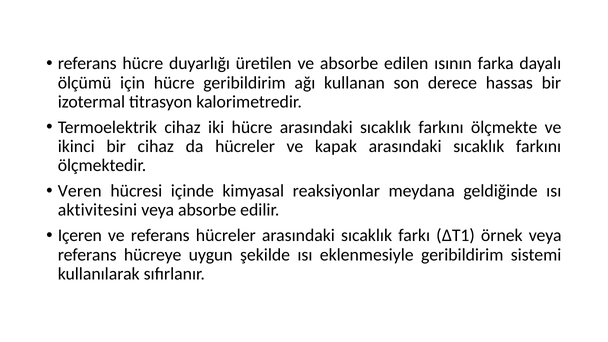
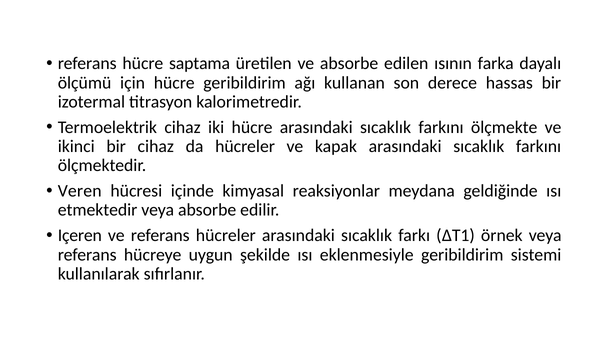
duyarlığı: duyarlığı -> saptama
aktivitesini: aktivitesini -> etmektedir
